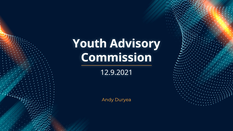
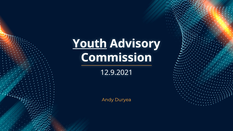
Youth underline: none -> present
